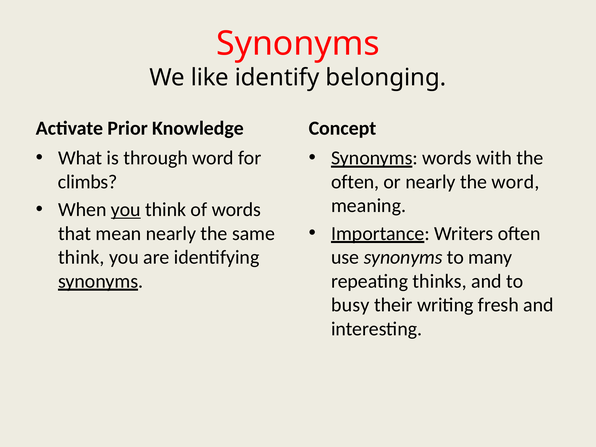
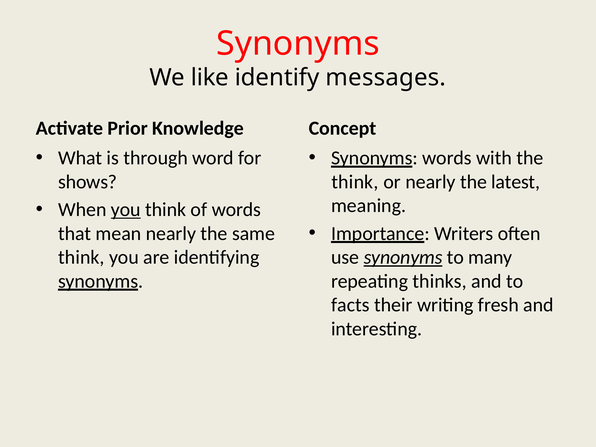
belonging: belonging -> messages
climbs: climbs -> shows
often at (355, 182): often -> think
the word: word -> latest
synonyms at (403, 257) underline: none -> present
busy: busy -> facts
